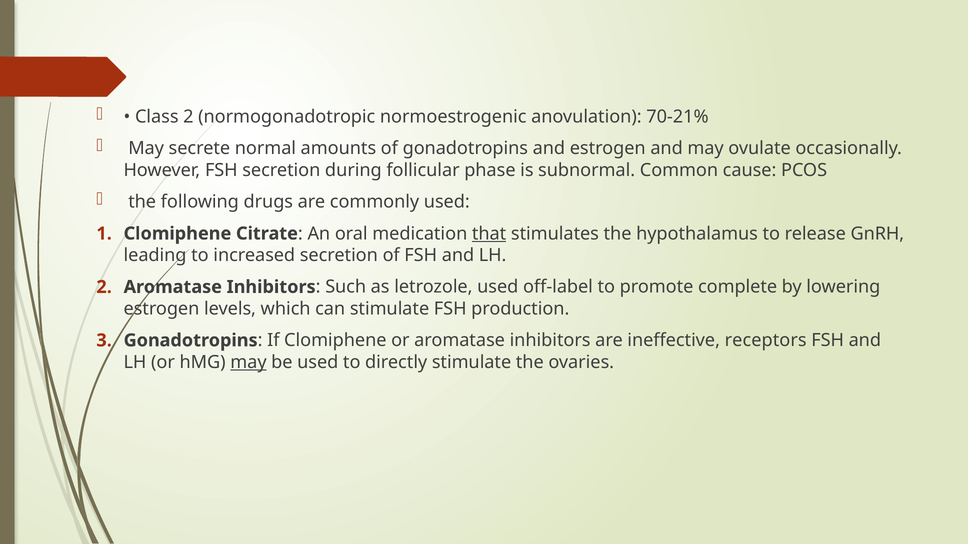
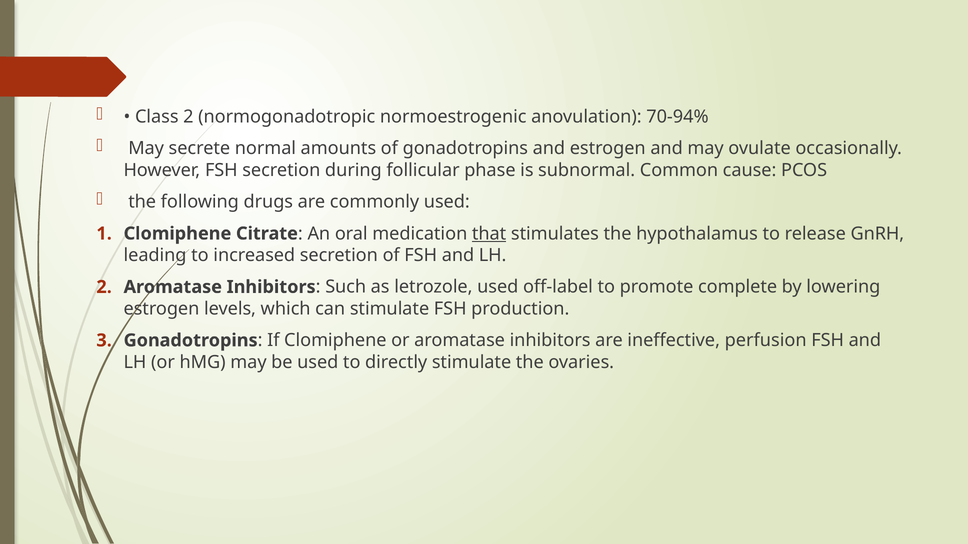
70-21%: 70-21% -> 70-94%
receptors: receptors -> perfusion
may at (248, 362) underline: present -> none
